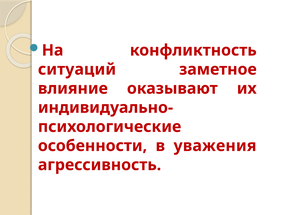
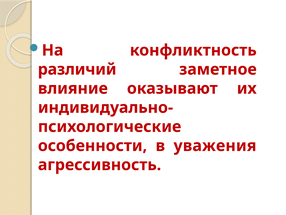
ситуаций: ситуаций -> различий
